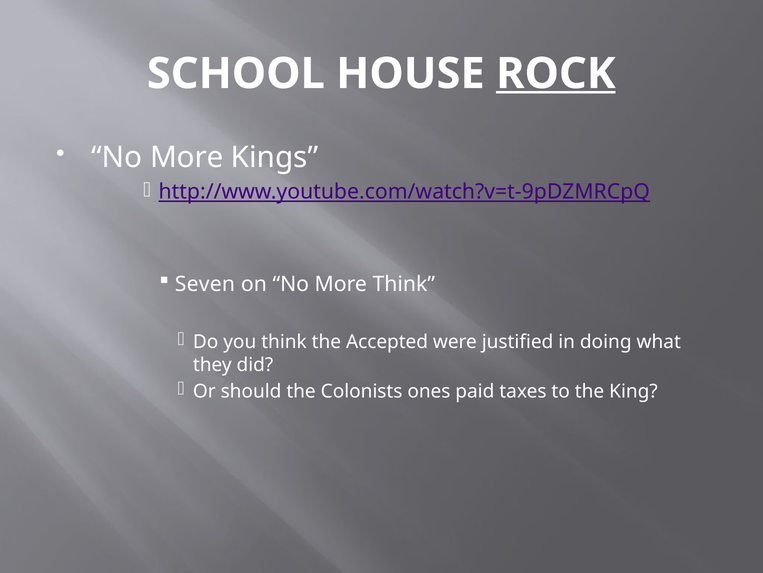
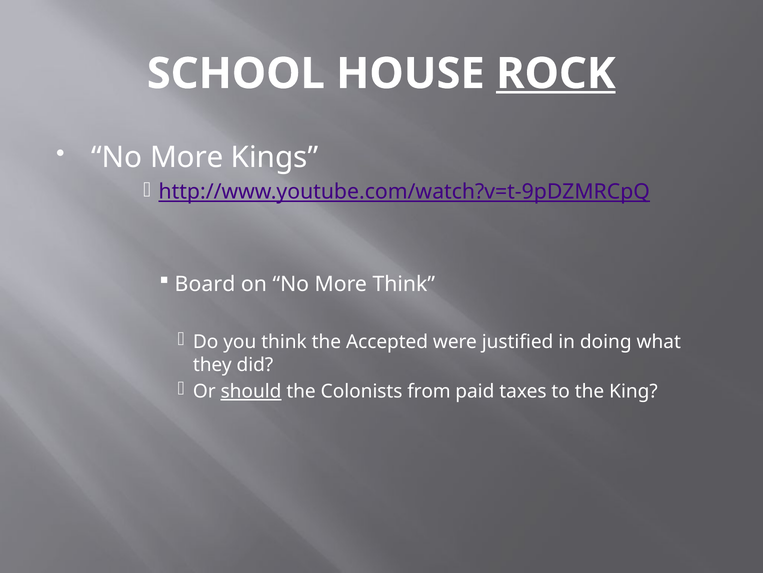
Seven: Seven -> Board
should underline: none -> present
ones: ones -> from
